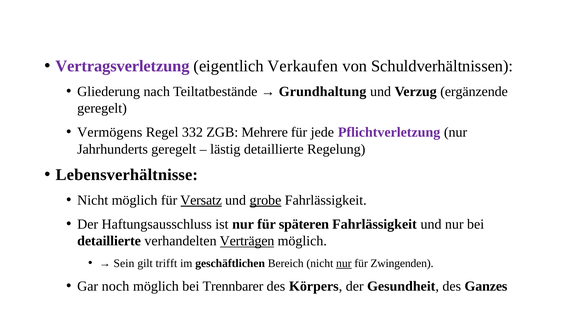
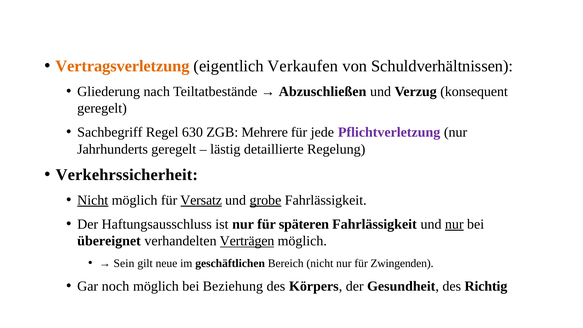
Vertragsverletzung colour: purple -> orange
Grundhaltung: Grundhaltung -> Abzuschließen
ergänzende: ergänzende -> konsequent
Vermögens: Vermögens -> Sachbegriff
332: 332 -> 630
Lebensverhältnisse: Lebensverhältnisse -> Verkehrssicherheit
Nicht at (93, 200) underline: none -> present
nur at (454, 224) underline: none -> present
detaillierte at (109, 241): detaillierte -> übereignet
trifft: trifft -> neue
nur at (344, 263) underline: present -> none
Trennbarer: Trennbarer -> Beziehung
Ganzes: Ganzes -> Richtig
